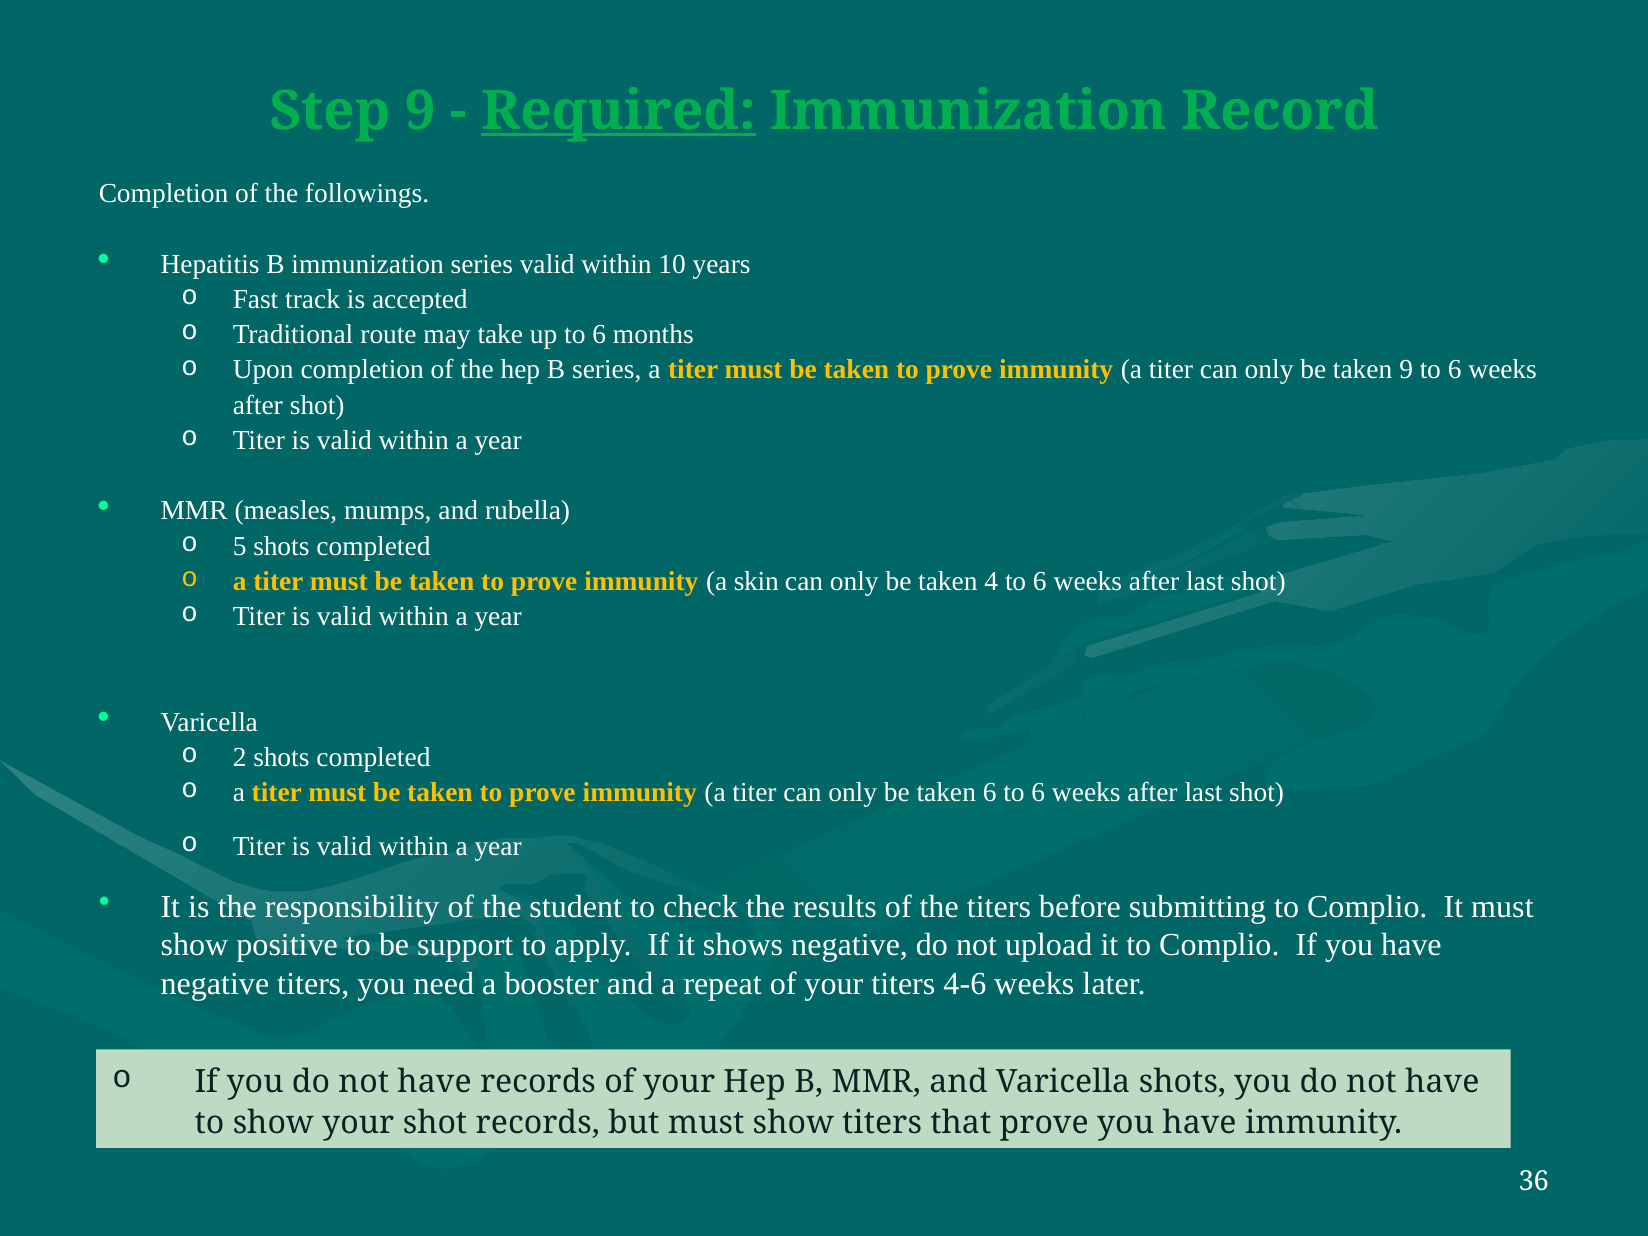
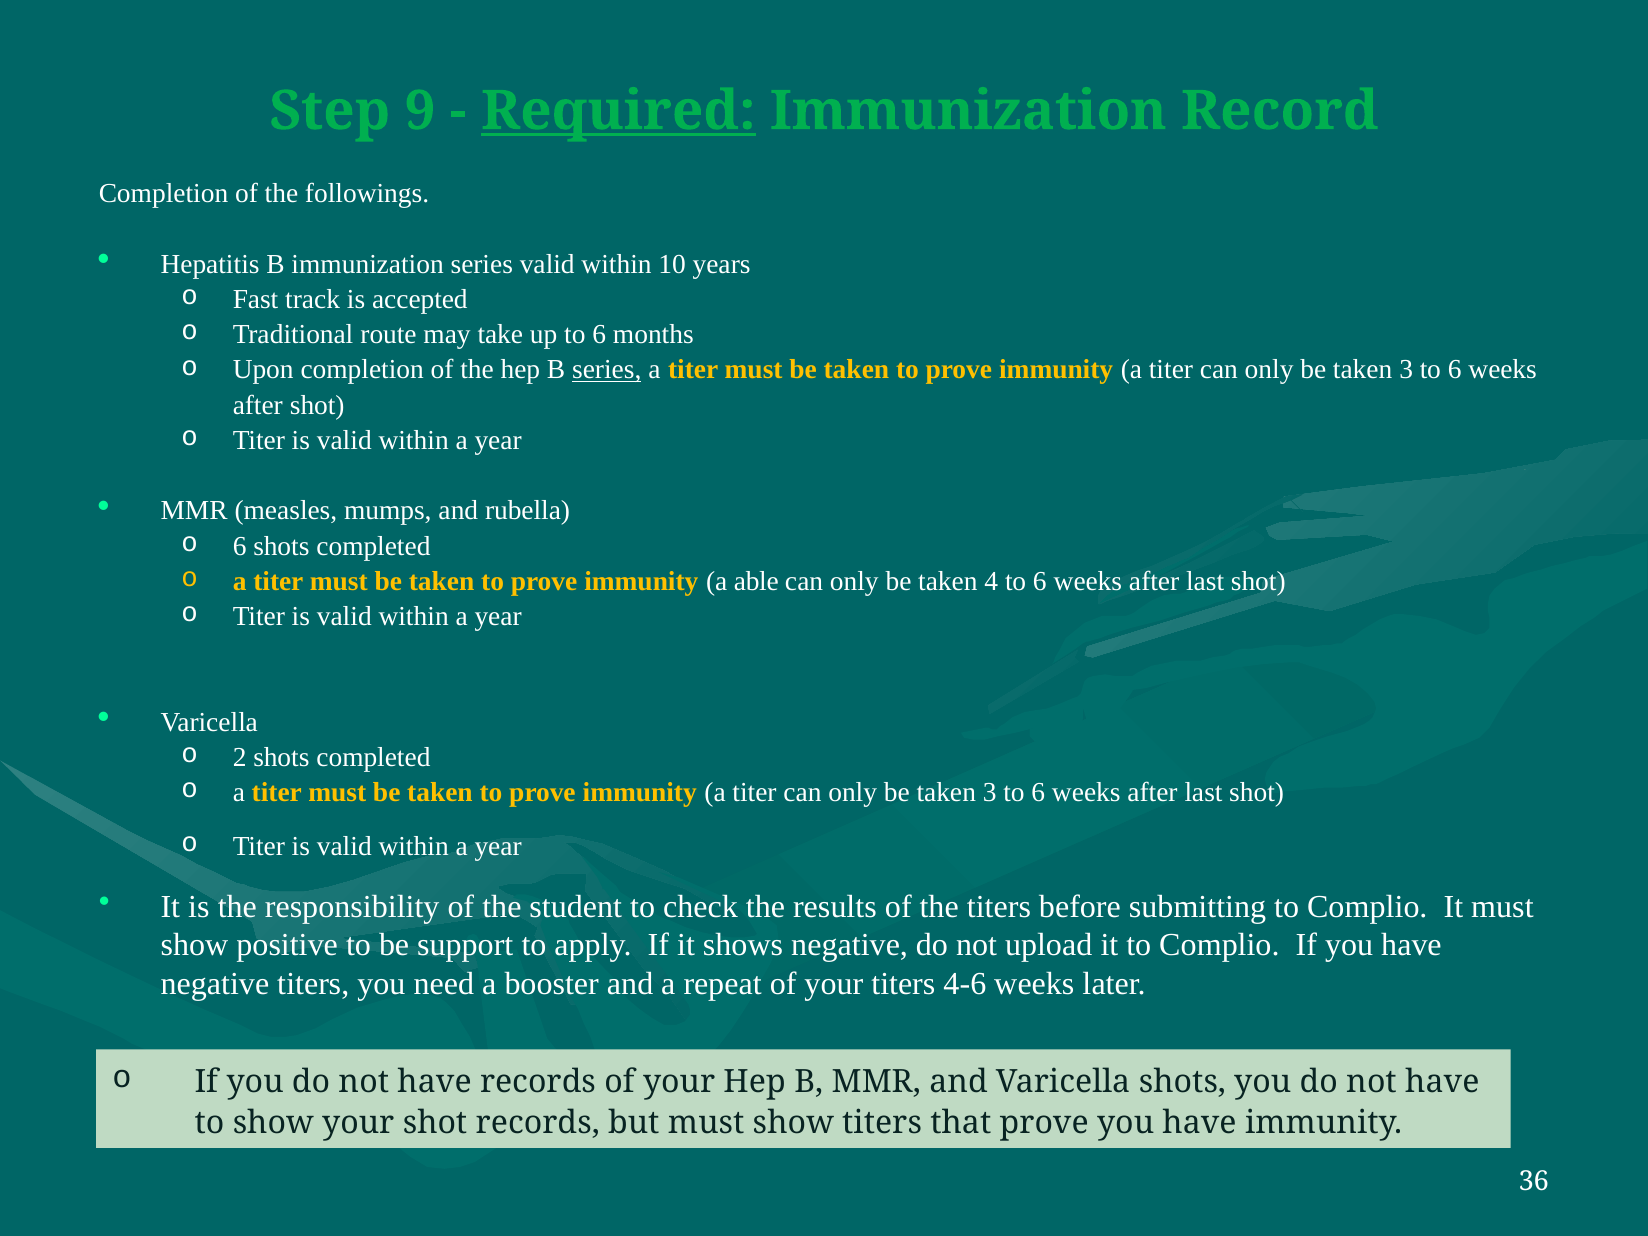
series at (607, 370) underline: none -> present
9 at (1406, 370): 9 -> 3
5 at (240, 546): 5 -> 6
skin: skin -> able
6 at (990, 793): 6 -> 3
